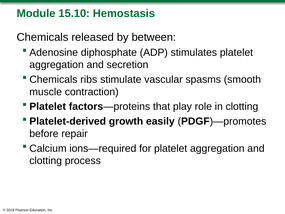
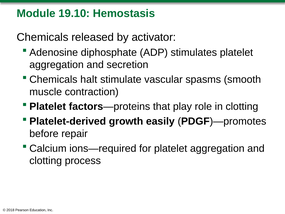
15.10: 15.10 -> 19.10
between: between -> activator
ribs: ribs -> halt
